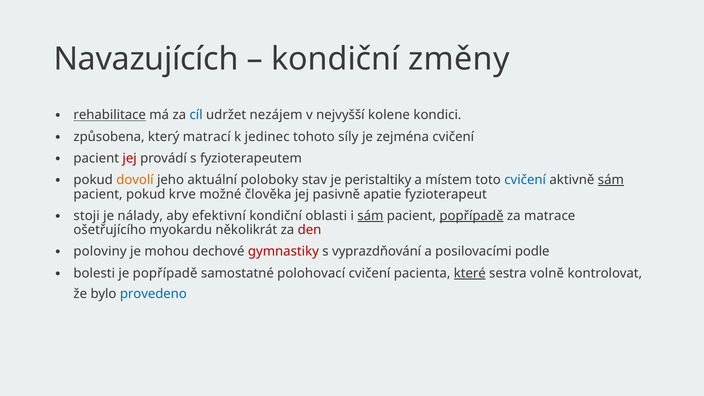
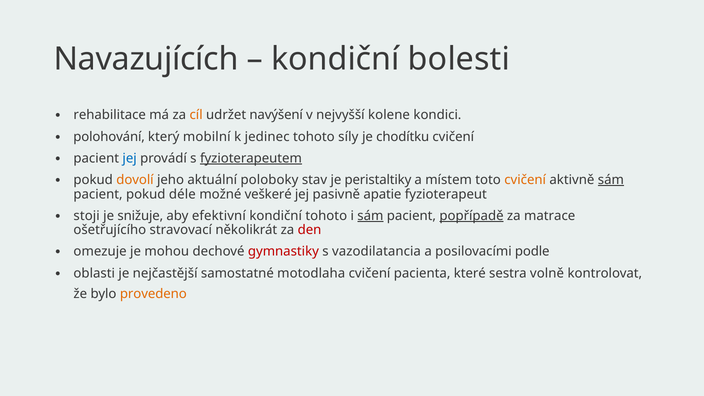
změny: změny -> bolesti
rehabilitace underline: present -> none
cíl colour: blue -> orange
nezájem: nezájem -> navýšení
způsobena: způsobena -> polohování
matrací: matrací -> mobilní
zejména: zejména -> chodítku
jej at (130, 158) colour: red -> blue
fyzioterapeutem underline: none -> present
cvičení at (525, 180) colour: blue -> orange
krve: krve -> déle
člověka: člověka -> veškeré
nálady: nálady -> snižuje
kondiční oblasti: oblasti -> tohoto
myokardu: myokardu -> stravovací
poloviny: poloviny -> omezuje
vyprazdňování: vyprazdňování -> vazodilatancia
bolesti: bolesti -> oblasti
je popřípadě: popřípadě -> nejčastější
polohovací: polohovací -> motodlaha
které underline: present -> none
provedeno colour: blue -> orange
